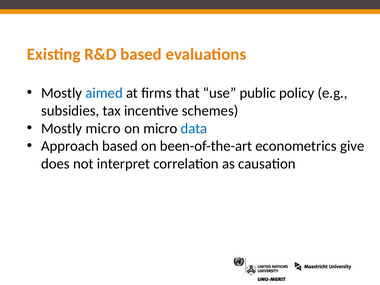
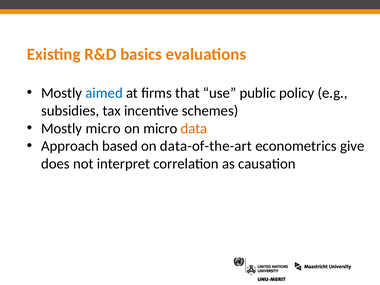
R&D based: based -> basics
data colour: blue -> orange
been-of-the-art: been-of-the-art -> data-of-the-art
